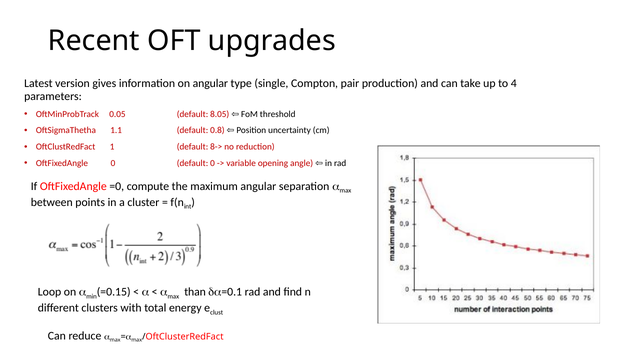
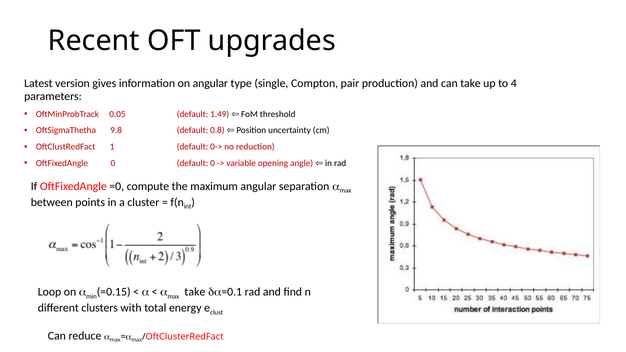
8.05: 8.05 -> 1.49
1.1: 1.1 -> 9.8
8->: 8-> -> 0->
than at (195, 292): than -> take
